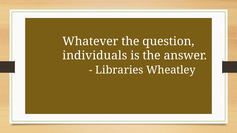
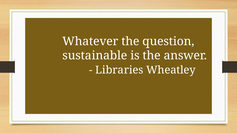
individuals: individuals -> sustainable
